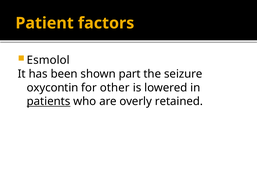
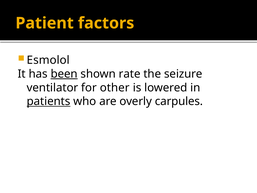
been underline: none -> present
part: part -> rate
oxycontin: oxycontin -> ventilator
retained: retained -> carpules
